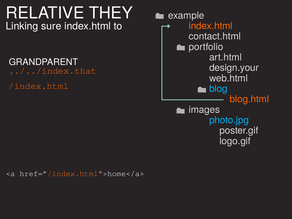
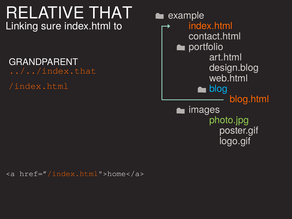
THEY: THEY -> THAT
design.your: design.your -> design.blog
photo.jpg colour: light blue -> light green
